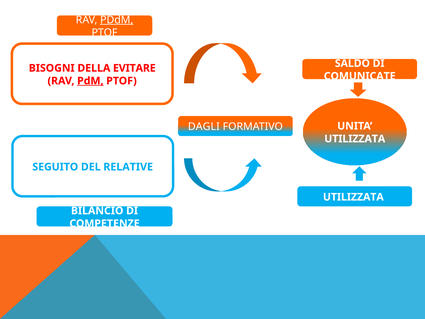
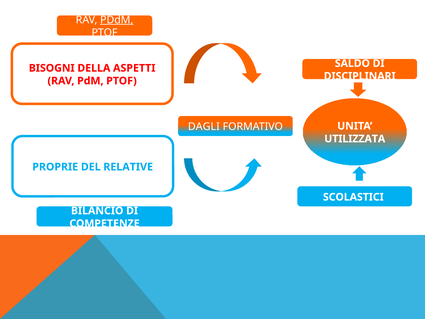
EVITARE: EVITARE -> ASPETTI
COMUNICATE: COMUNICATE -> DISCIPLINARI
PdM underline: present -> none
SEGUITO: SEGUITO -> PROPRIE
UTILIZZATA at (353, 197): UTILIZZATA -> SCOLASTICI
